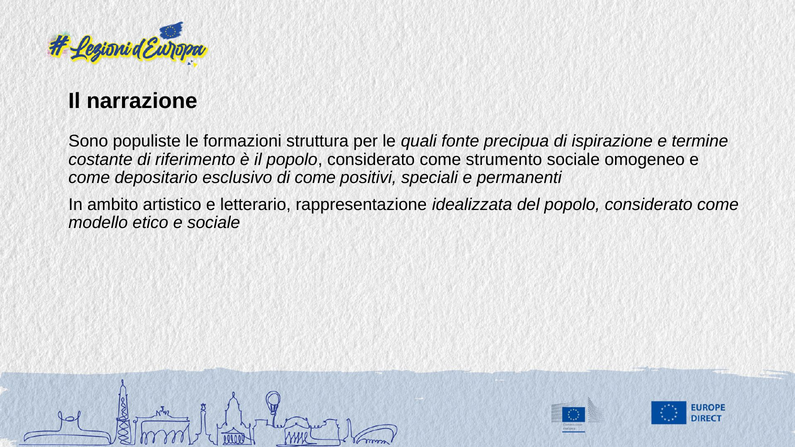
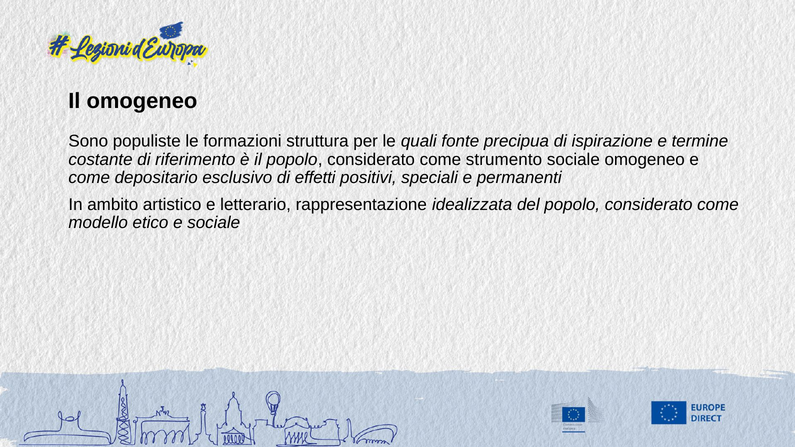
Il narrazione: narrazione -> omogeneo
di come: come -> effetti
